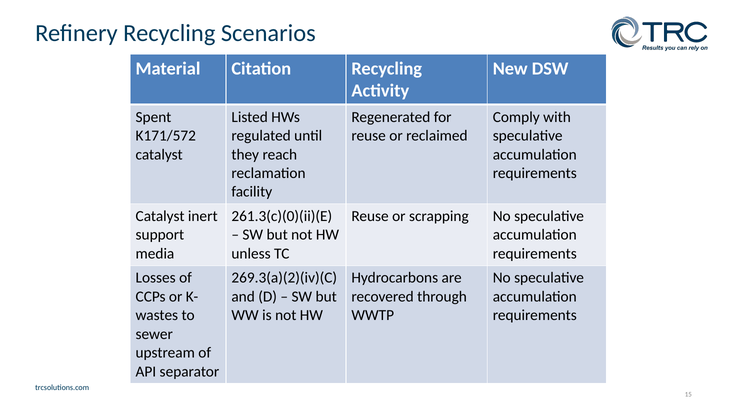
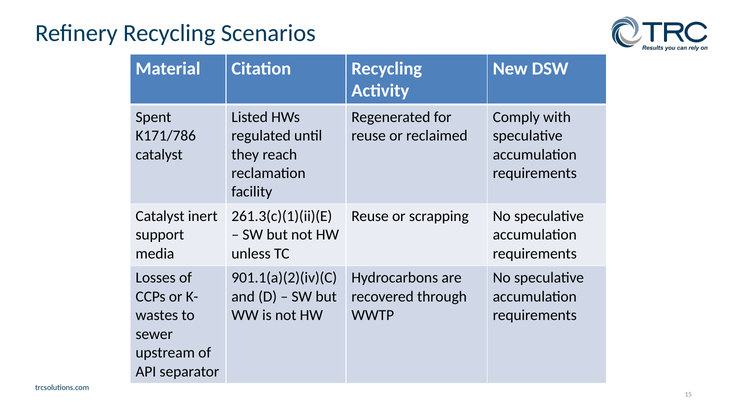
K171/572: K171/572 -> K171/786
261.3(c)(0)(ii)(E: 261.3(c)(0)(ii)(E -> 261.3(c)(1)(ii)(E
269.3(a)(2)(iv)(C: 269.3(a)(2)(iv)(C -> 901.1(a)(2)(iv)(C
